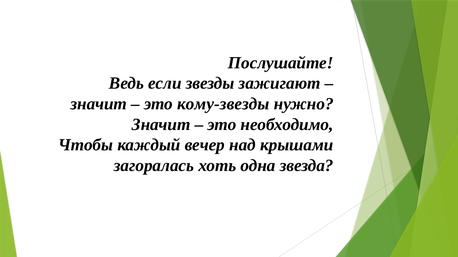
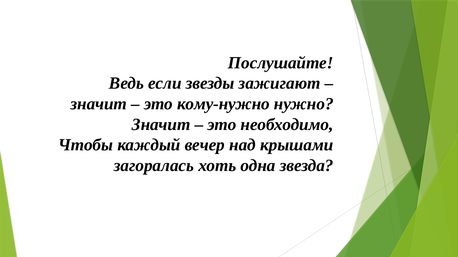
кому-звезды: кому-звезды -> кому-нужно
